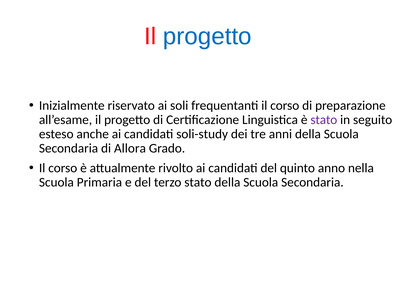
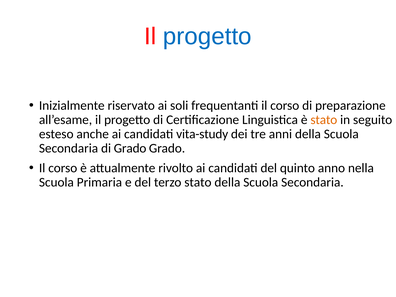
stato at (324, 120) colour: purple -> orange
soli-study: soli-study -> vita-study
di Allora: Allora -> Grado
